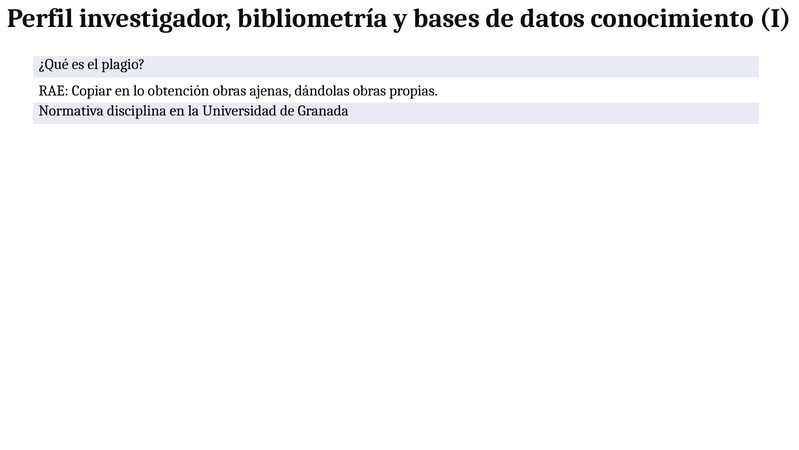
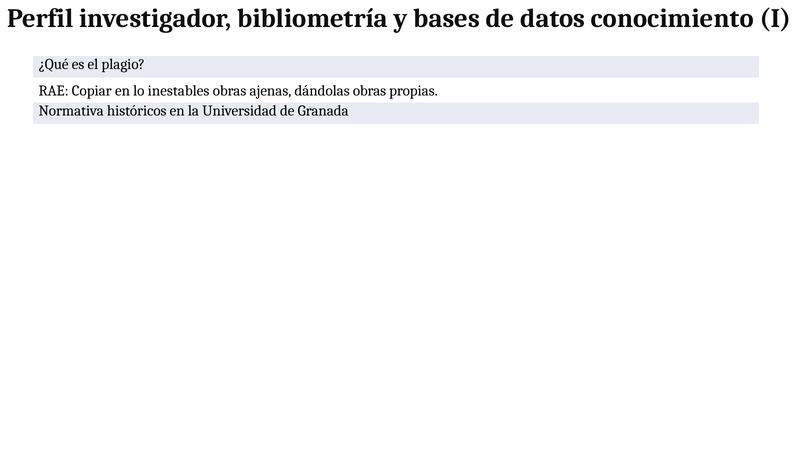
obtención: obtención -> inestables
disciplina: disciplina -> históricos
